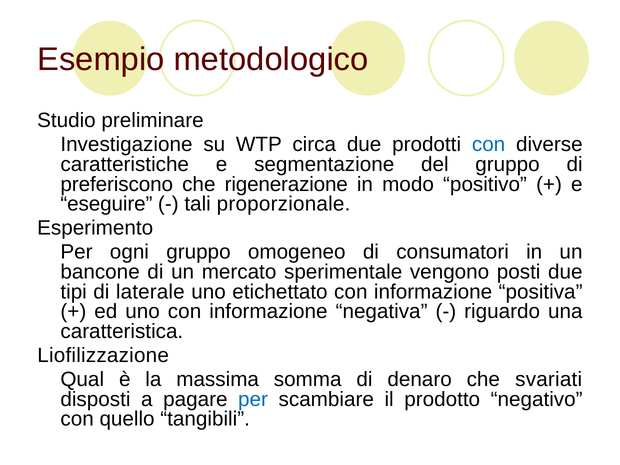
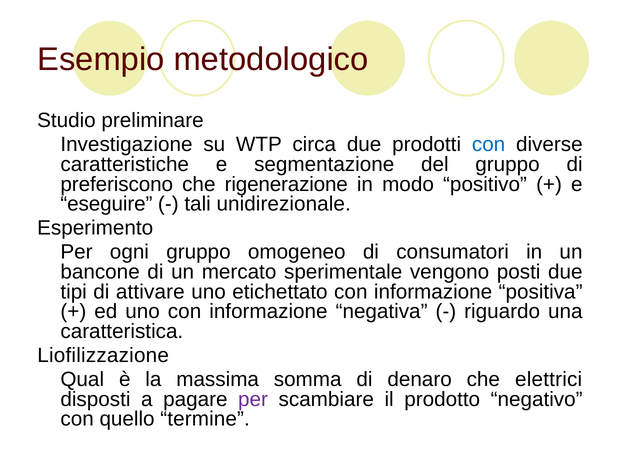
proporzionale: proporzionale -> unidirezionale
laterale: laterale -> attivare
svariati: svariati -> elettrici
per at (253, 399) colour: blue -> purple
tangibili: tangibili -> termine
